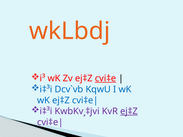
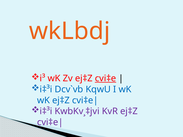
ej‡Z at (129, 111) underline: present -> none
